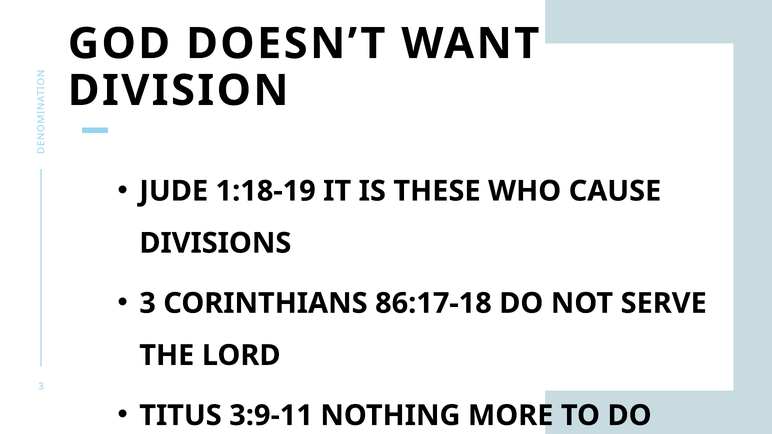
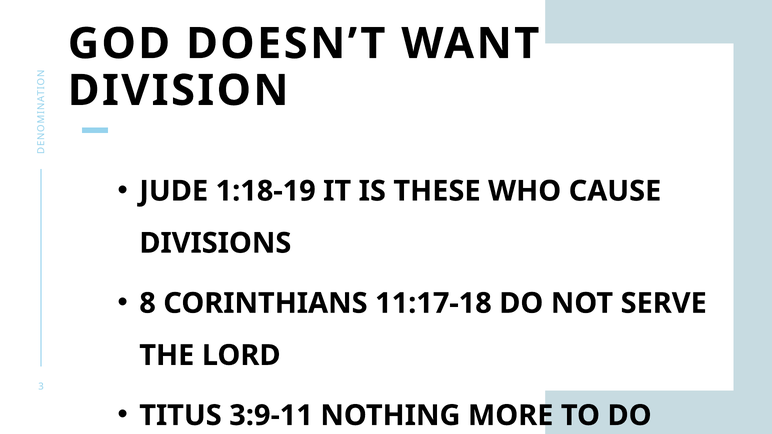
3 at (148, 303): 3 -> 8
86:17-18: 86:17-18 -> 11:17-18
